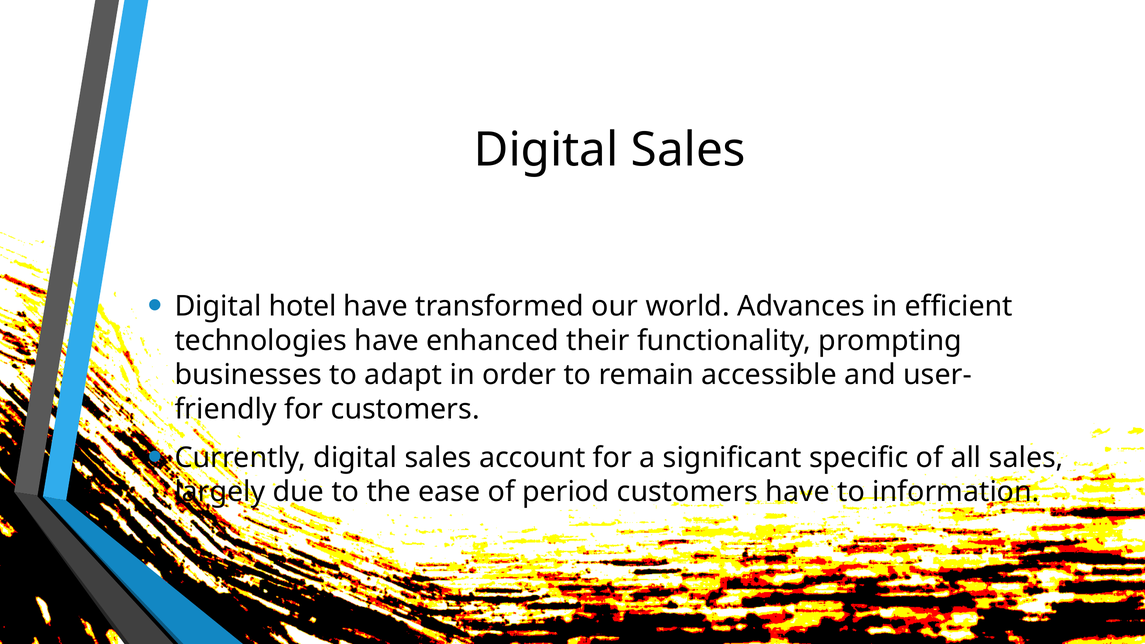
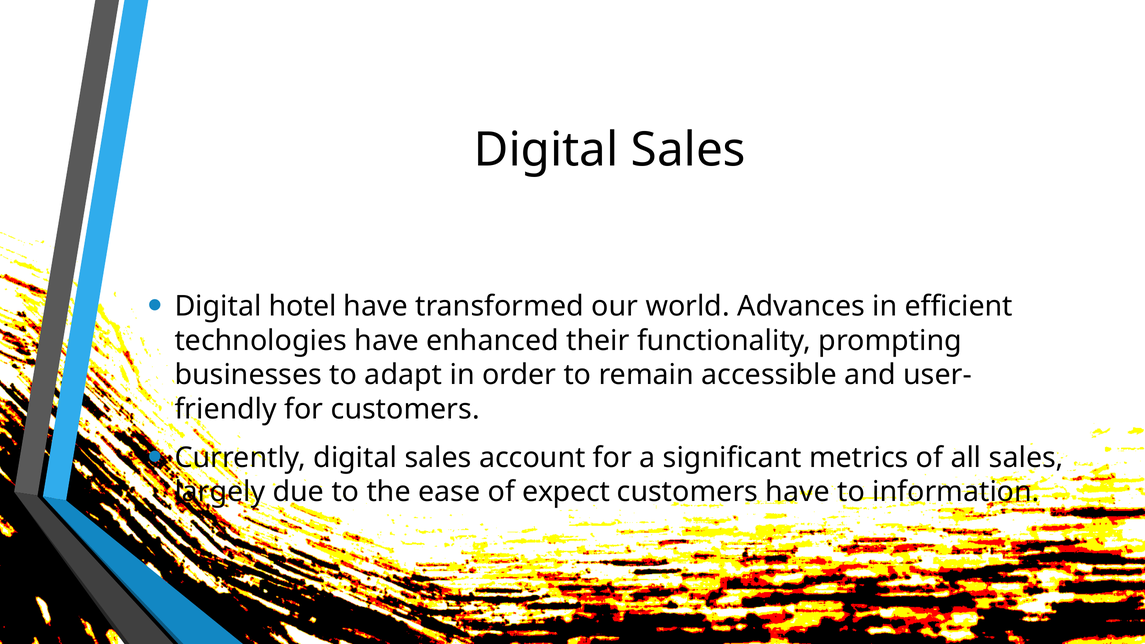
specific: specific -> metrics
period: period -> expect
